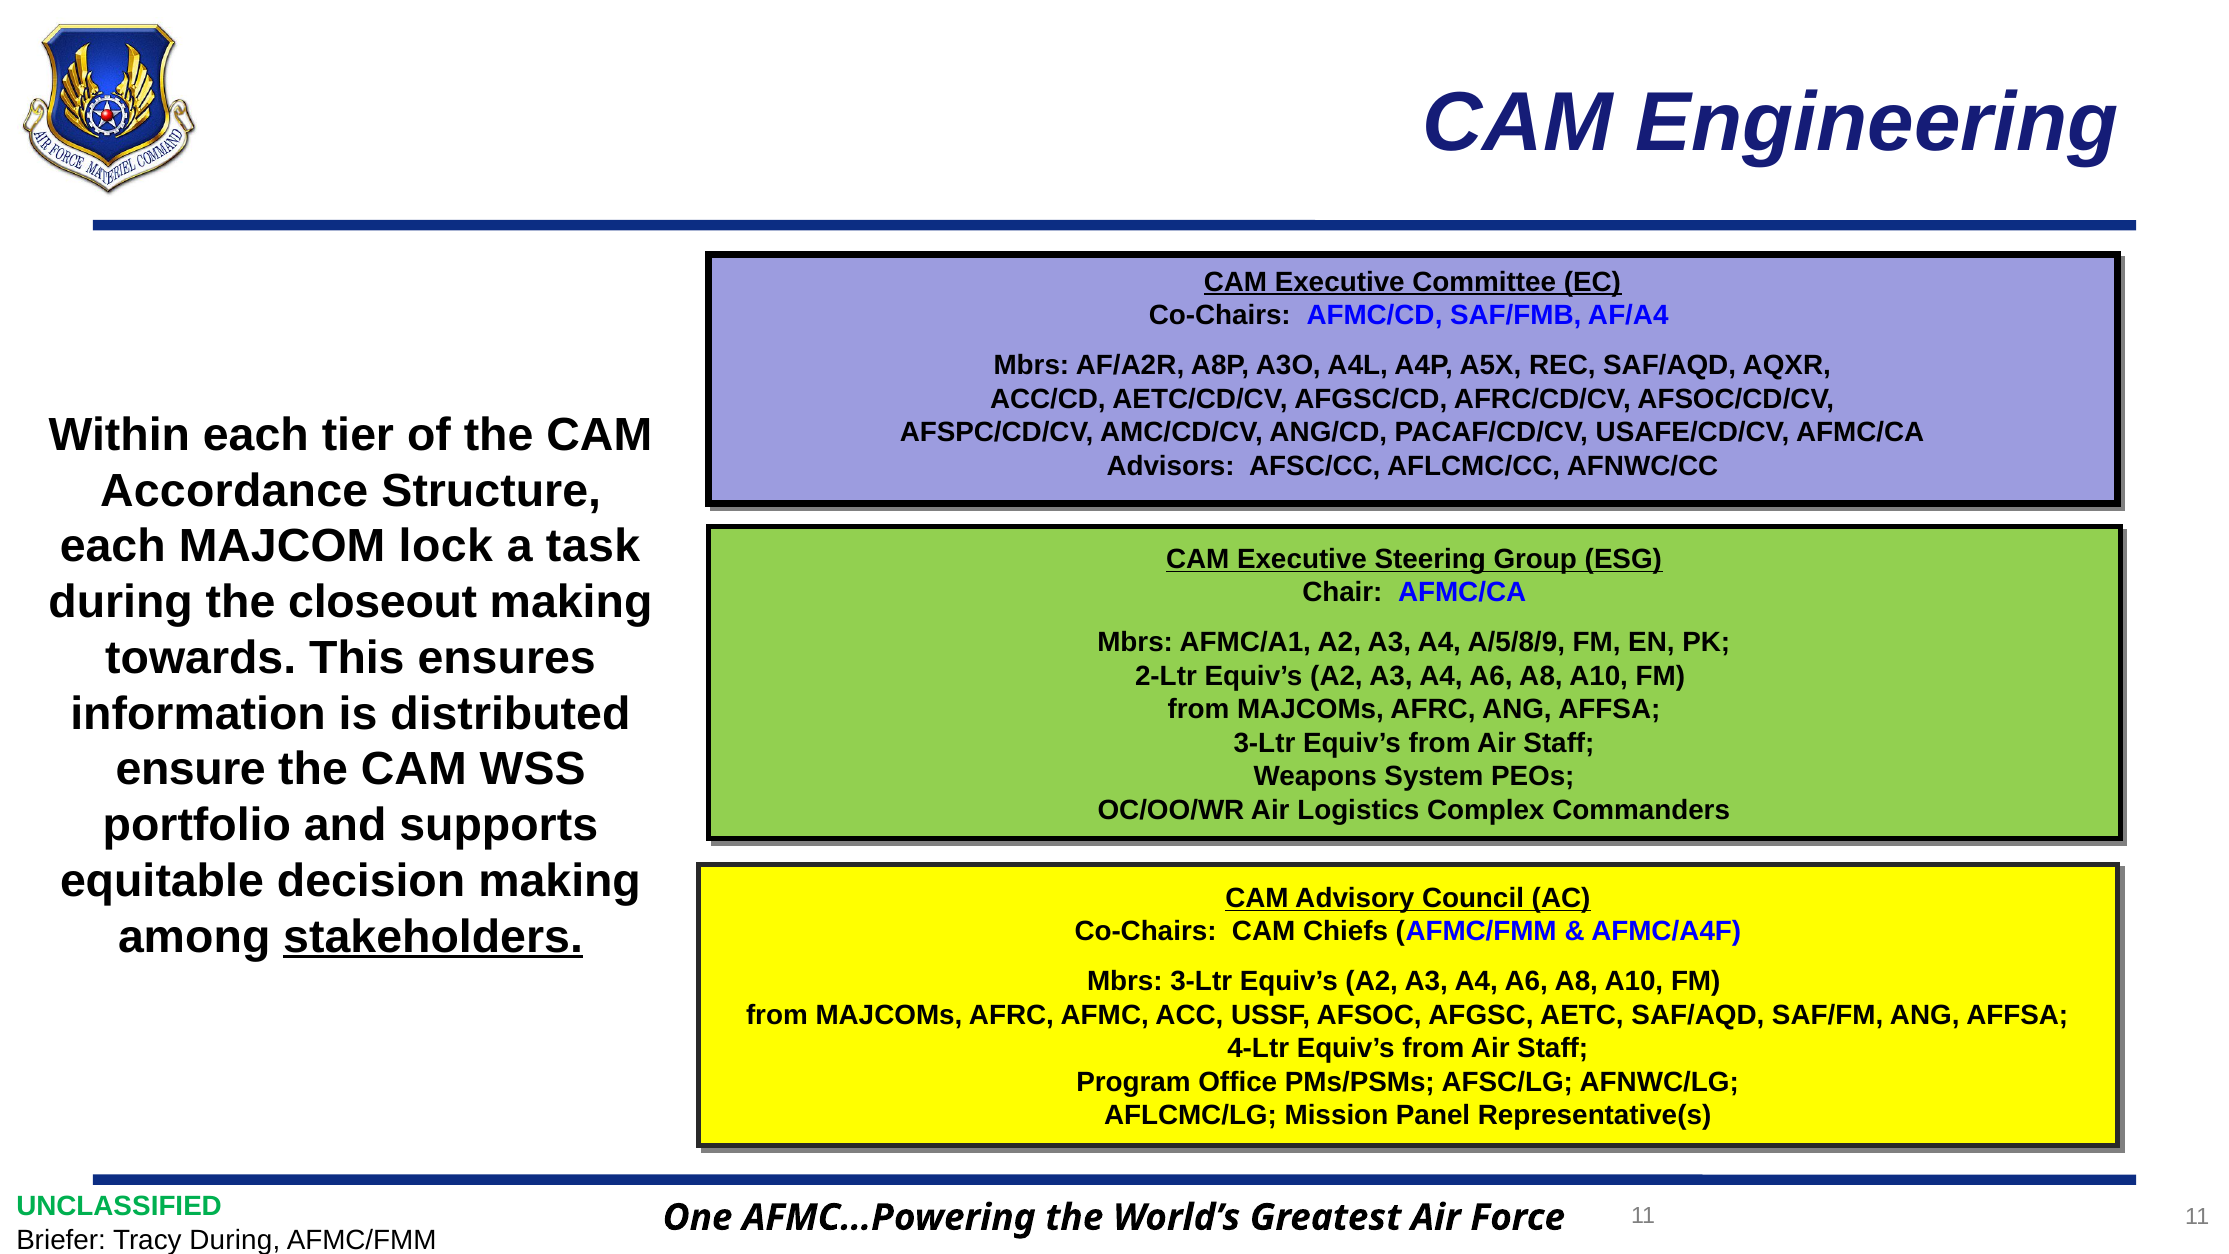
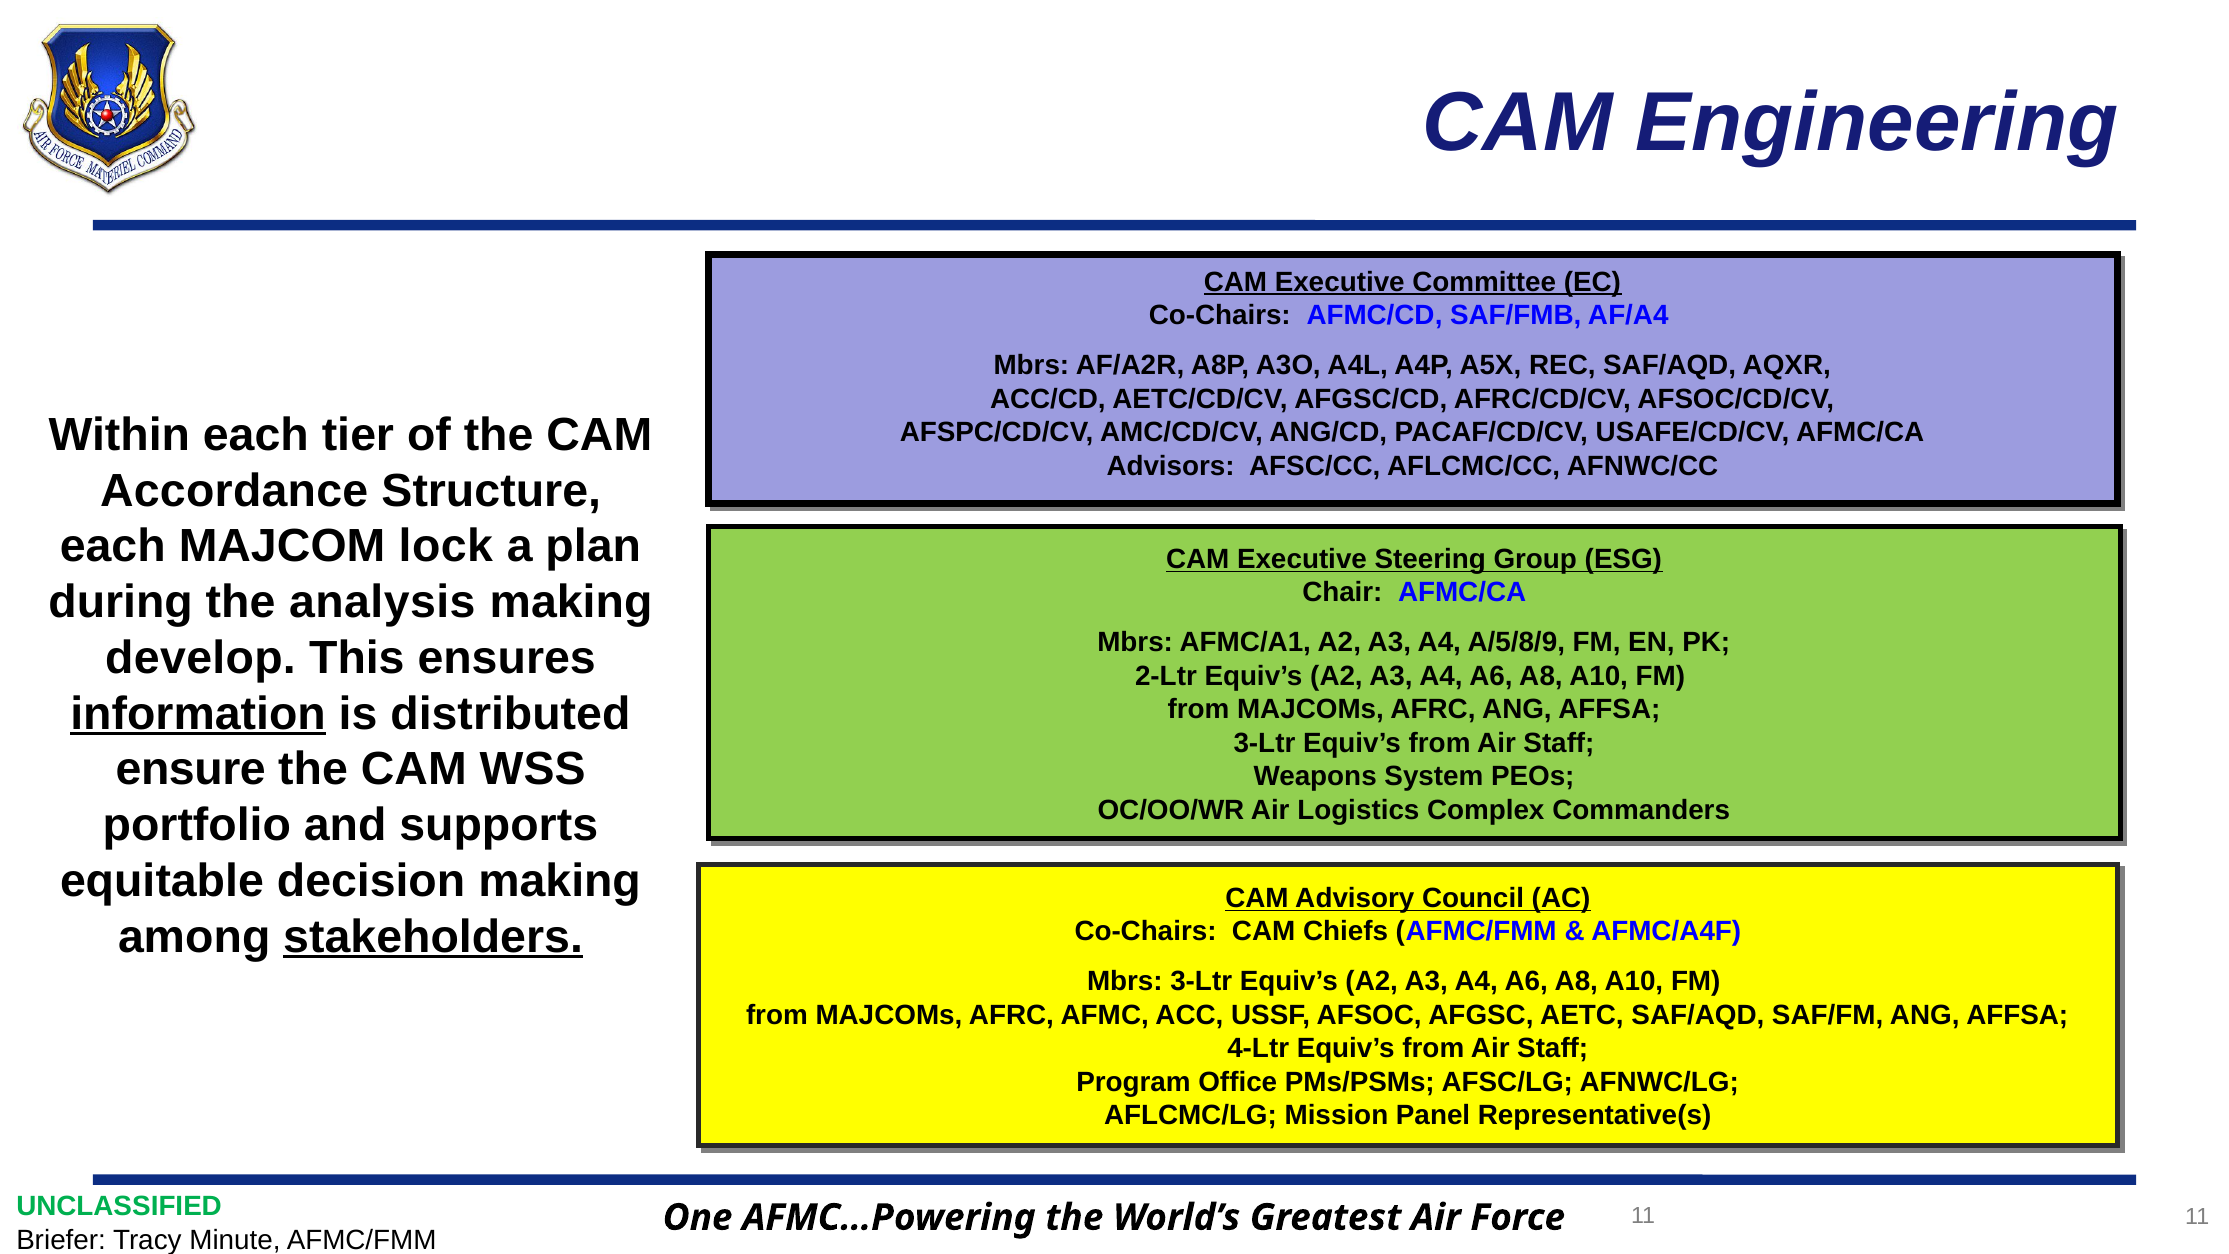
task: task -> plan
closeout: closeout -> analysis
towards: towards -> develop
information underline: none -> present
Tracy During: During -> Minute
